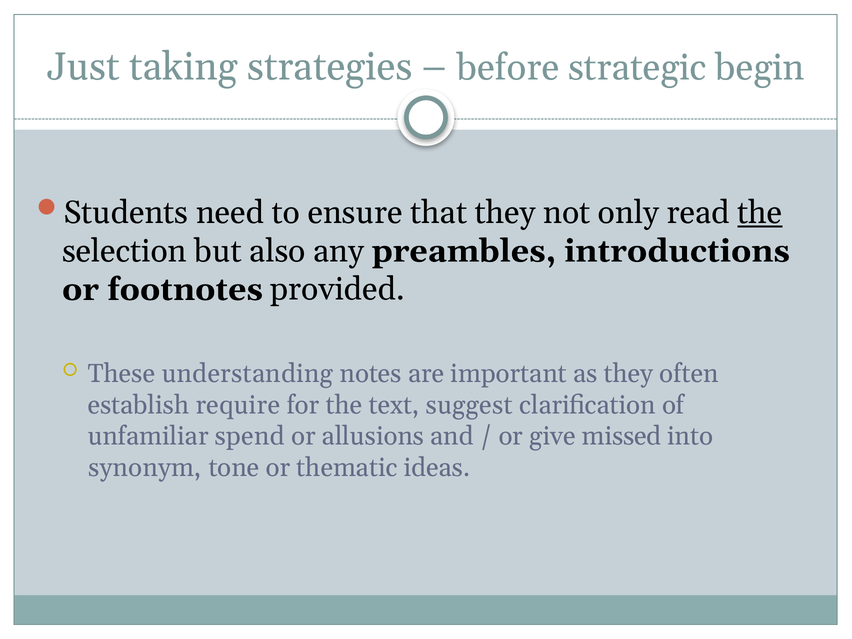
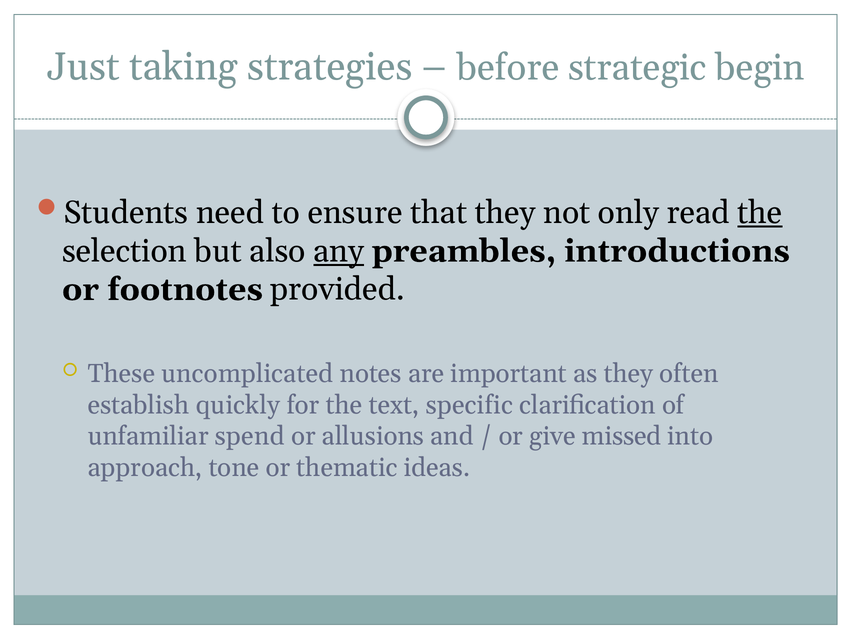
any underline: none -> present
understanding: understanding -> uncomplicated
require: require -> quickly
suggest: suggest -> specific
synonym: synonym -> approach
